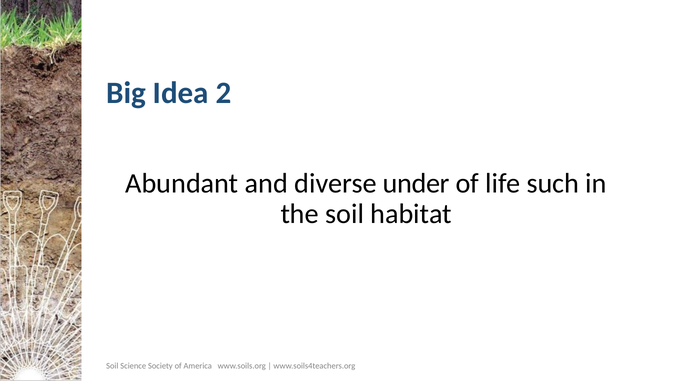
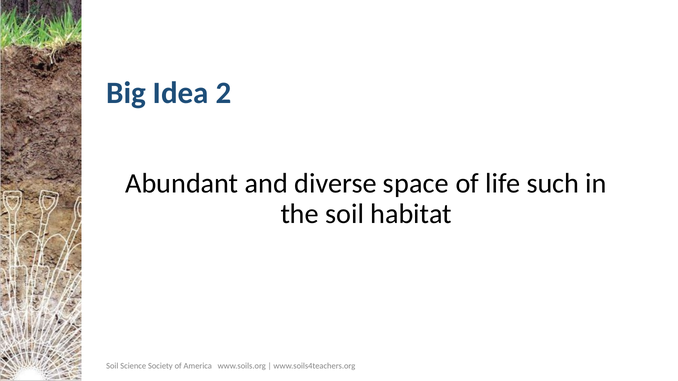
under: under -> space
